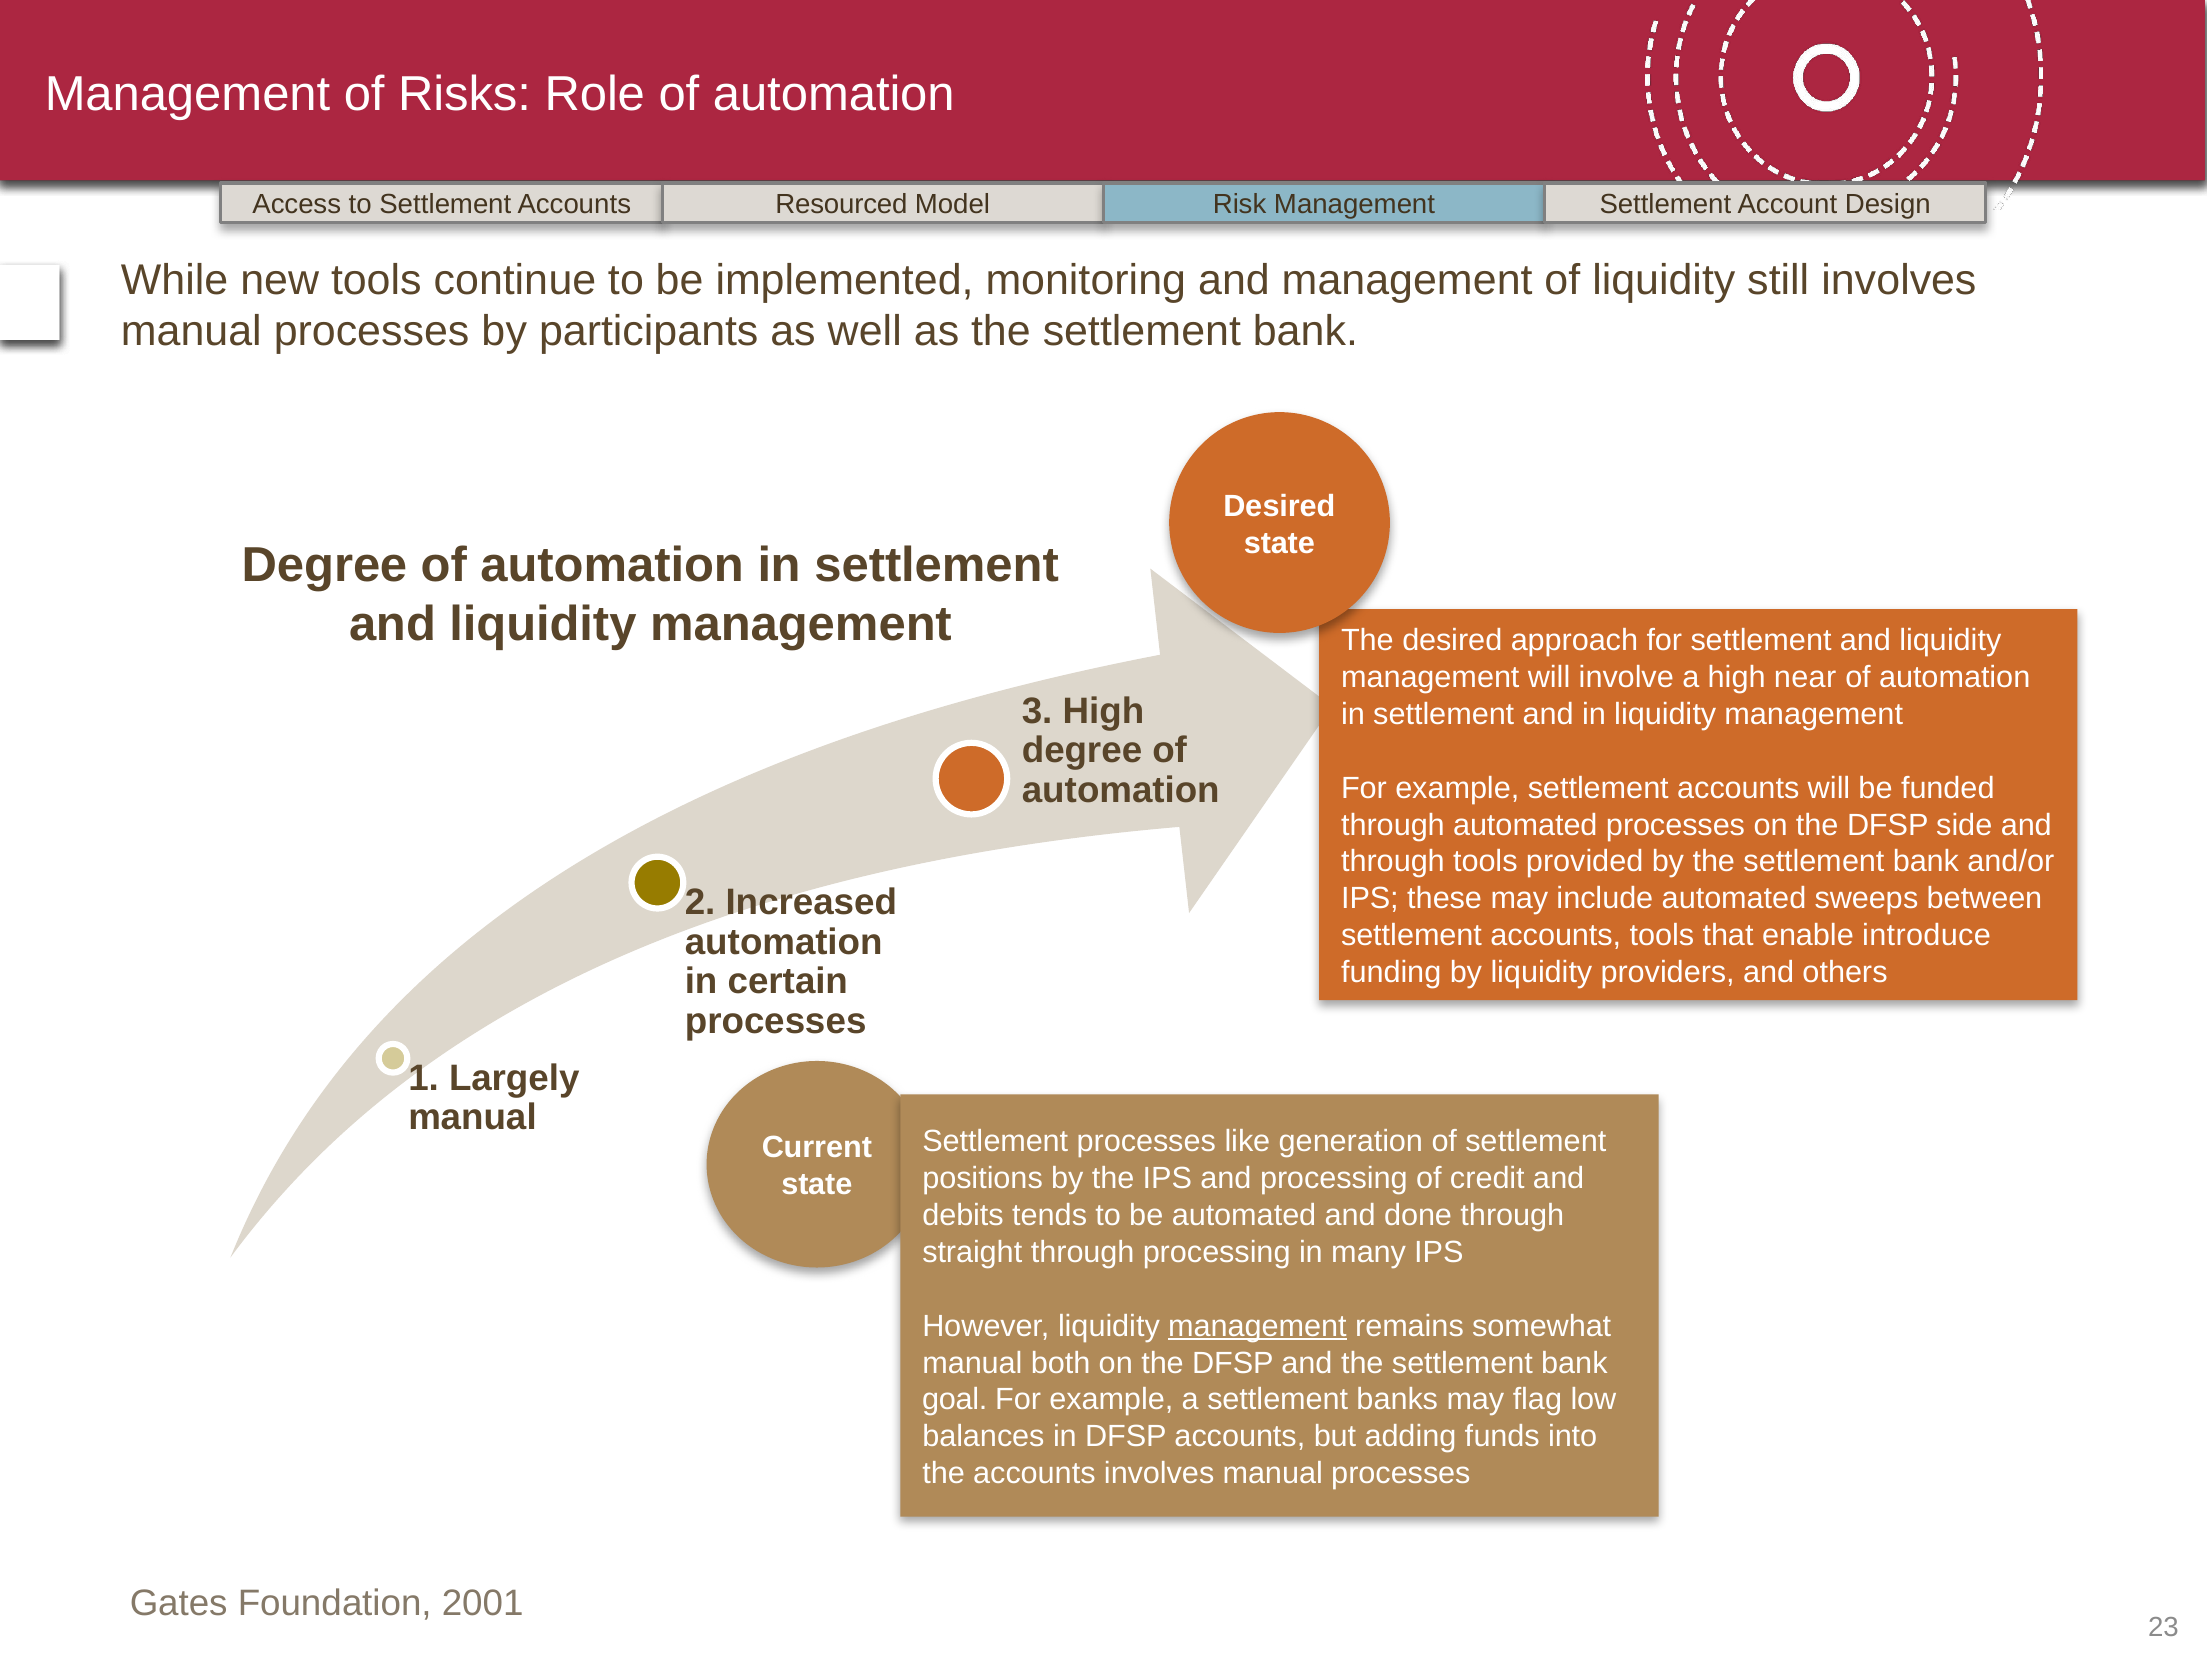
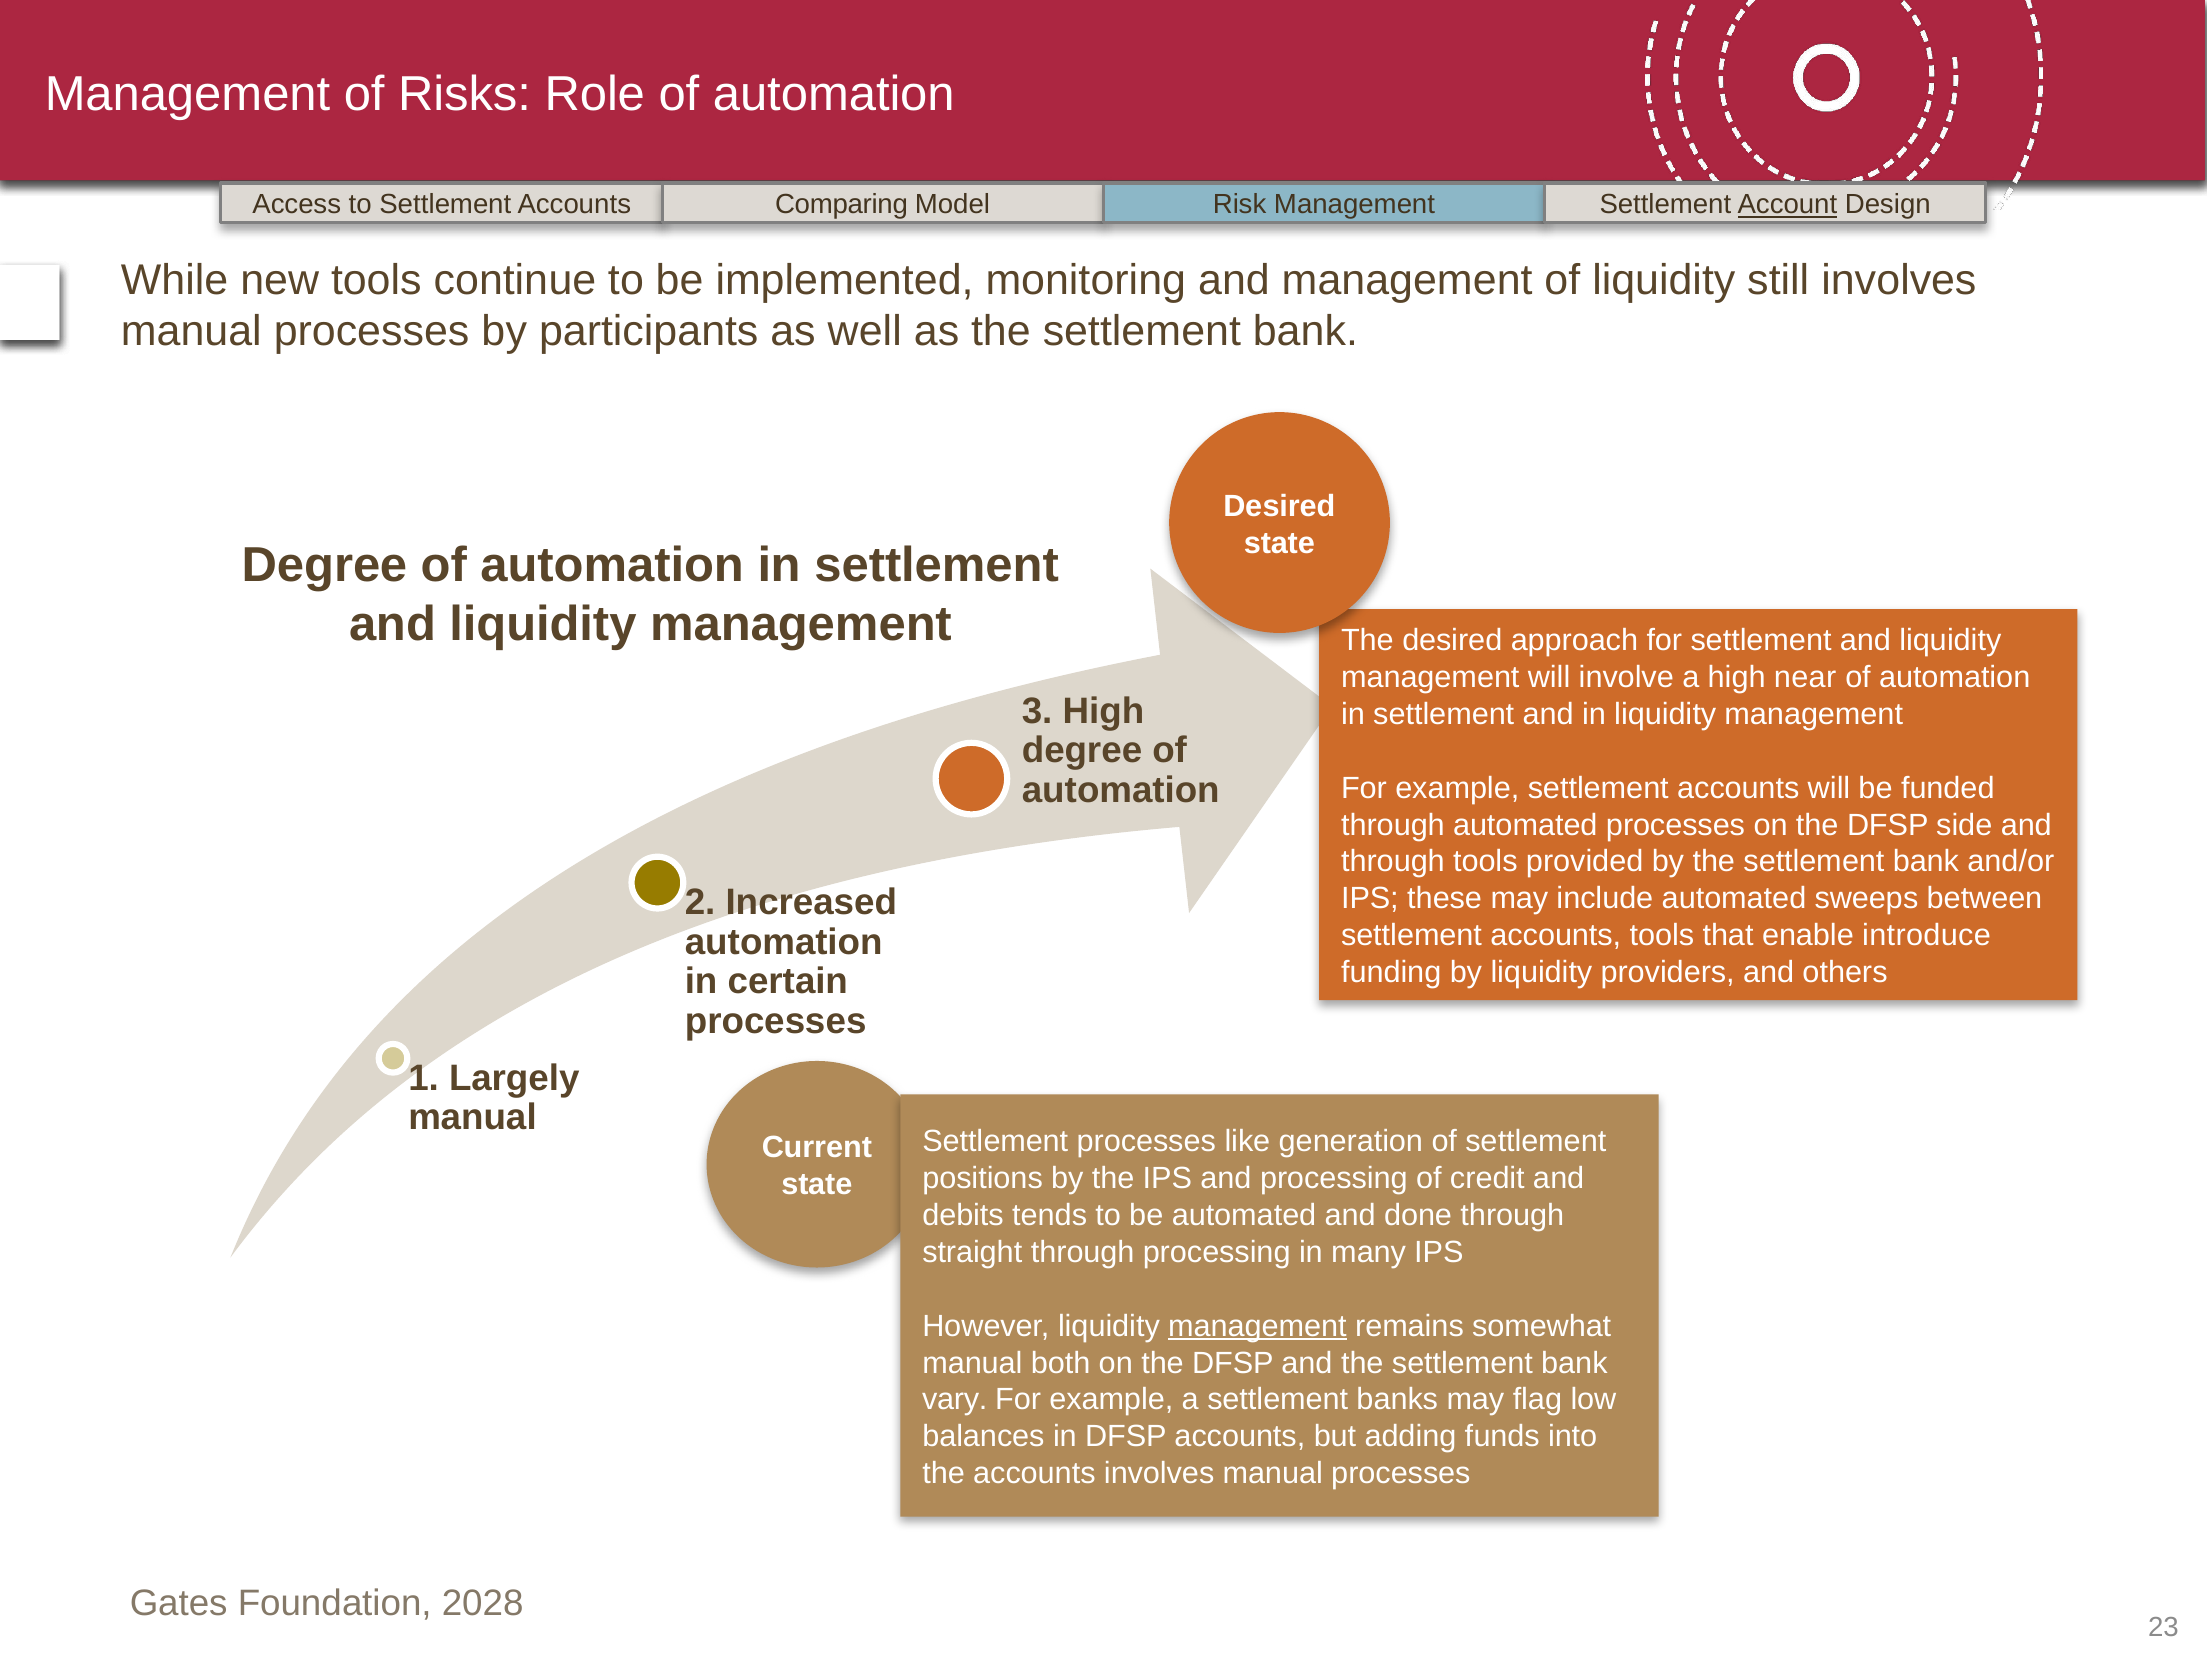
Resourced: Resourced -> Comparing
Account underline: none -> present
goal: goal -> vary
2001: 2001 -> 2028
